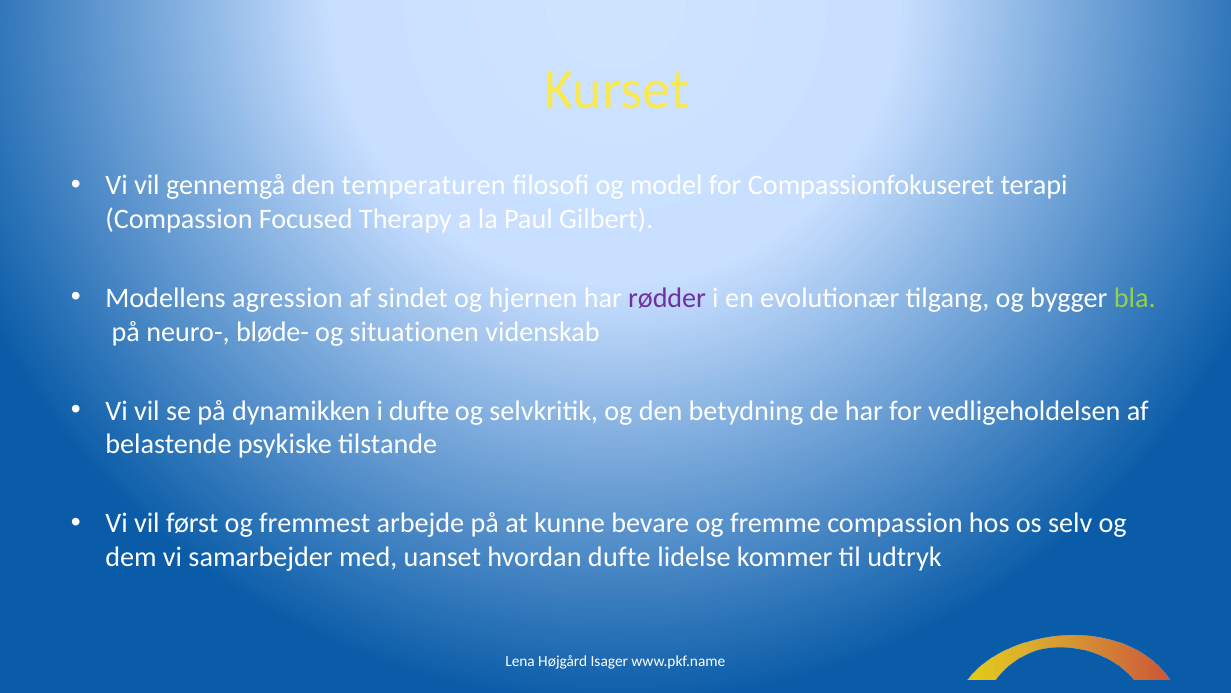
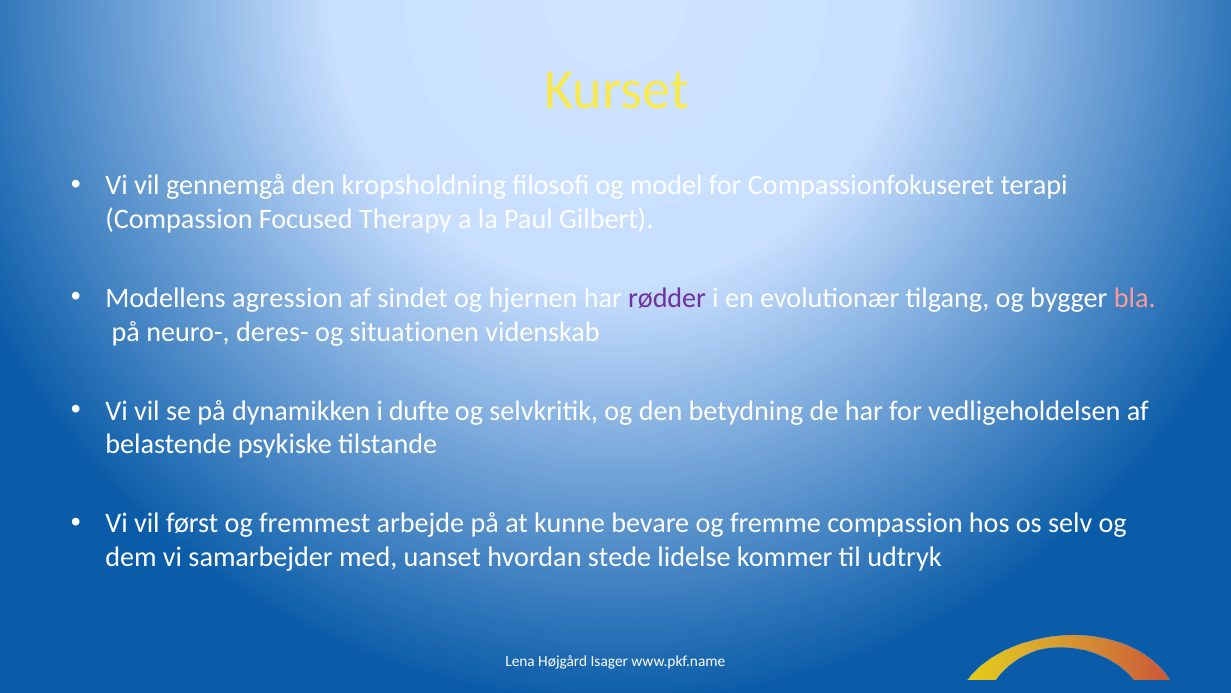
temperaturen: temperaturen -> kropsholdning
bla colour: light green -> pink
bløde-: bløde- -> deres-
hvordan dufte: dufte -> stede
